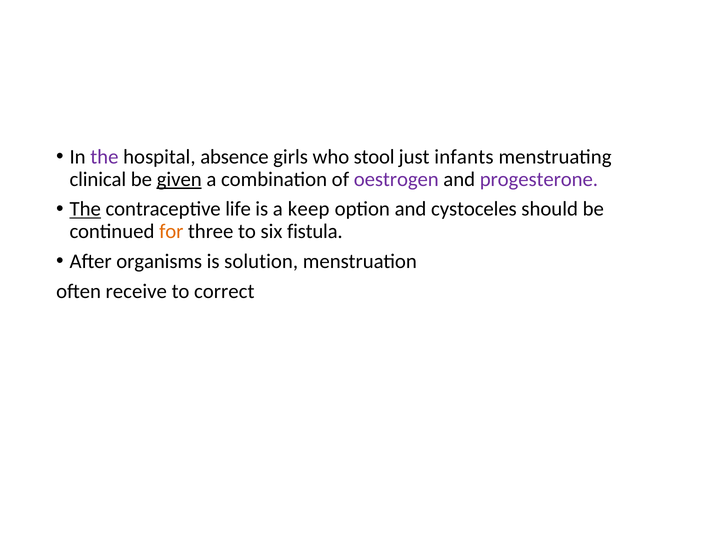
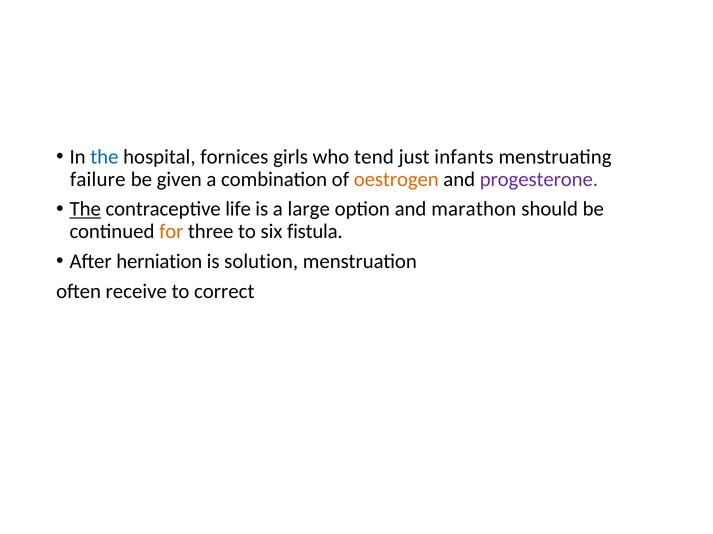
the at (104, 157) colour: purple -> blue
absence: absence -> fornices
stool: stool -> tend
clinical: clinical -> failure
given underline: present -> none
oestrogen colour: purple -> orange
keep: keep -> large
cystoceles: cystoceles -> marathon
organisms: organisms -> herniation
